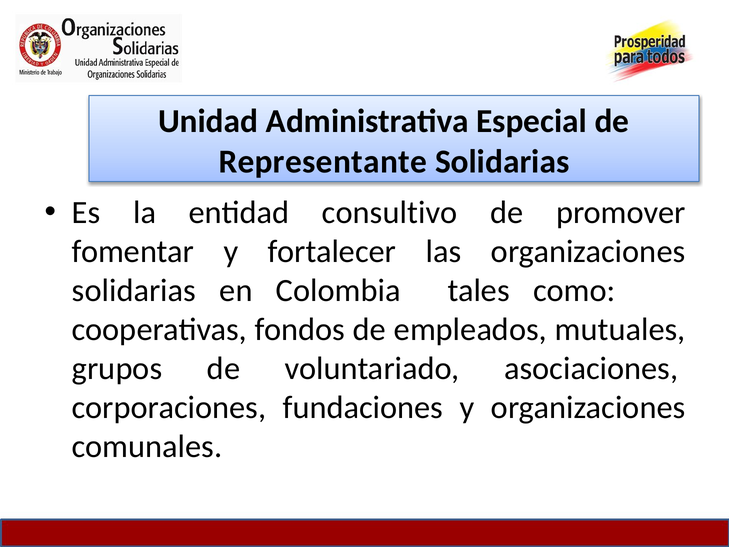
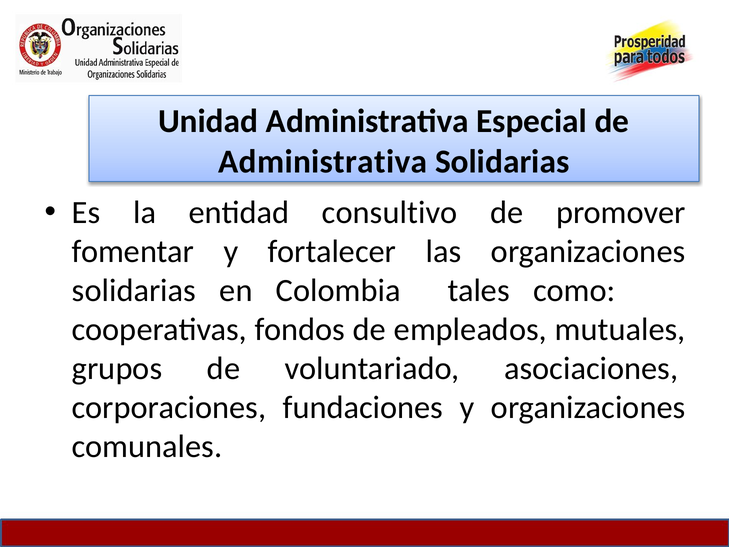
Representante at (323, 161): Representante -> Administrativa
